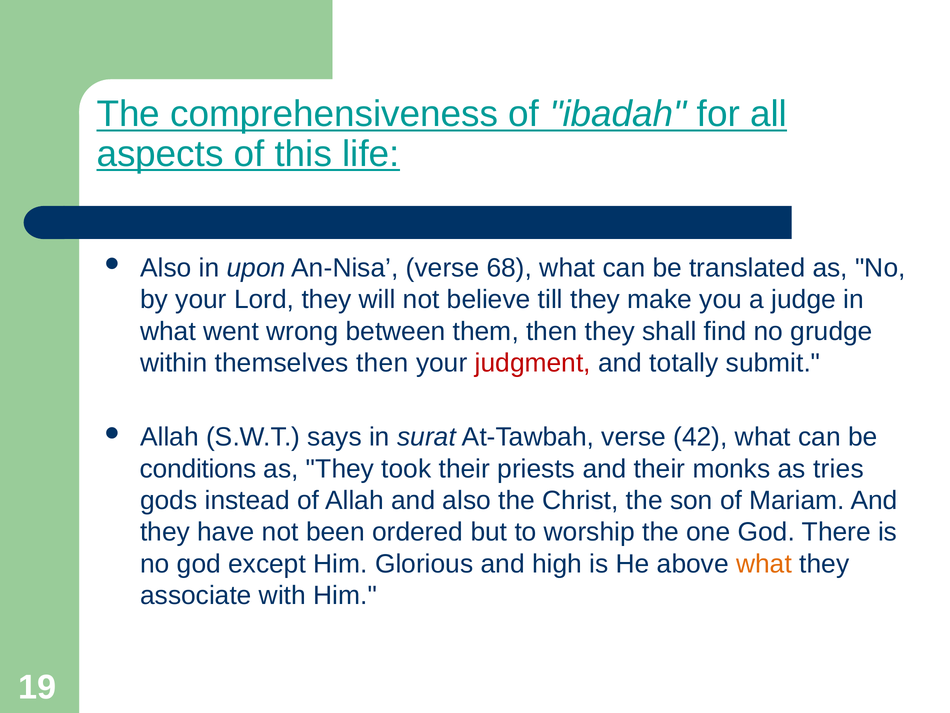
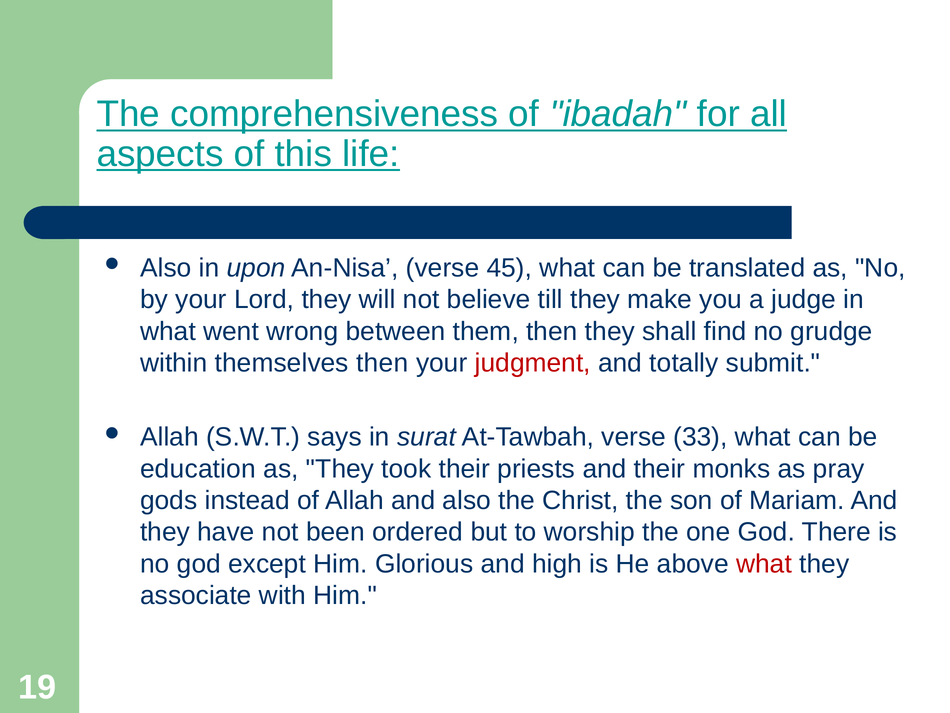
68: 68 -> 45
42: 42 -> 33
conditions: conditions -> education
tries: tries -> pray
what at (764, 564) colour: orange -> red
